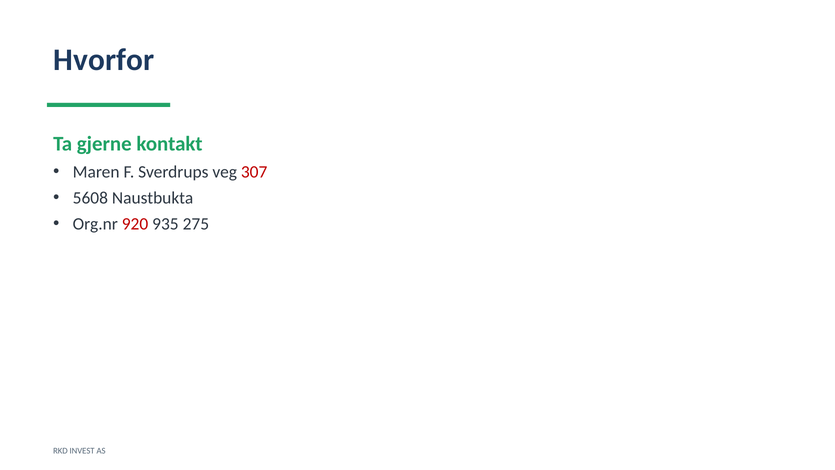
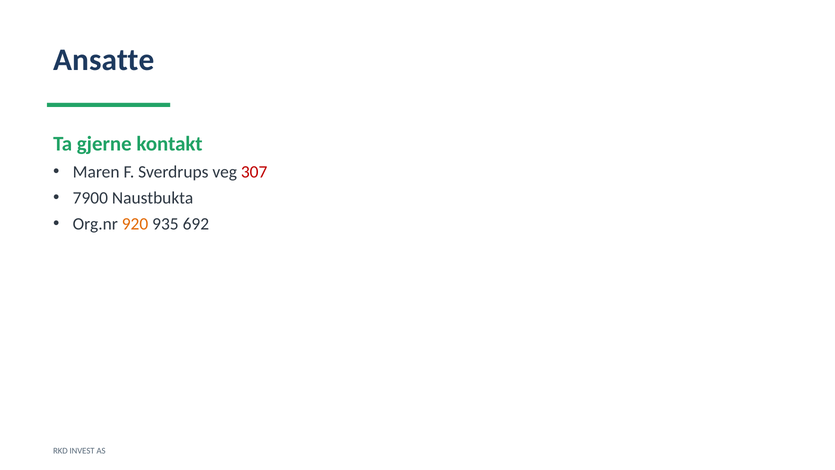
Hvorfor: Hvorfor -> Ansatte
5608: 5608 -> 7900
920 colour: red -> orange
275: 275 -> 692
